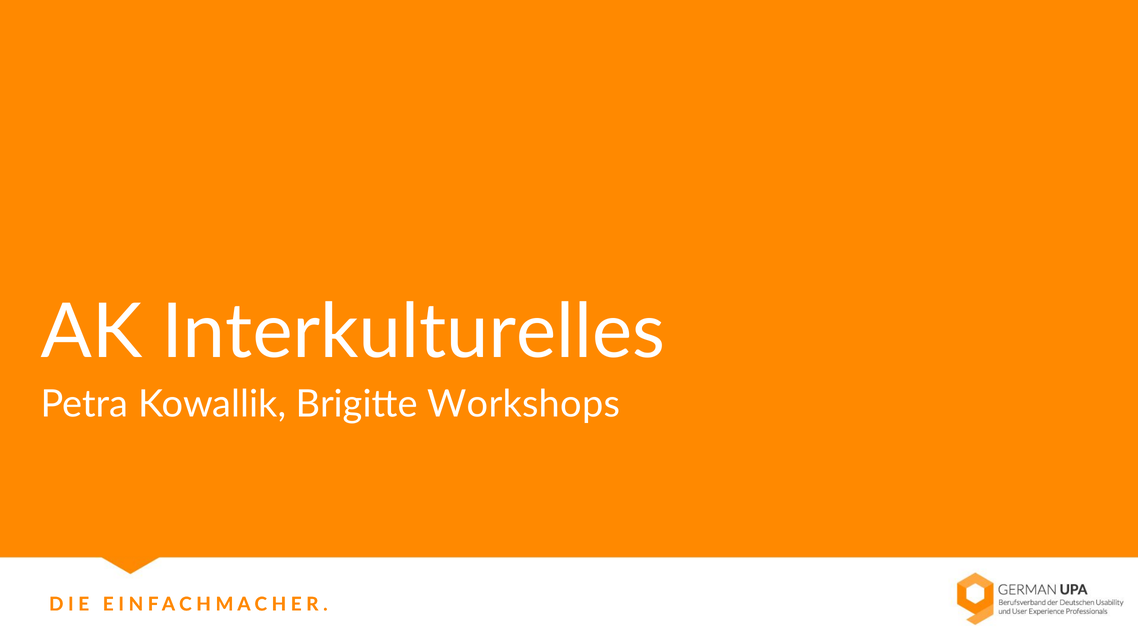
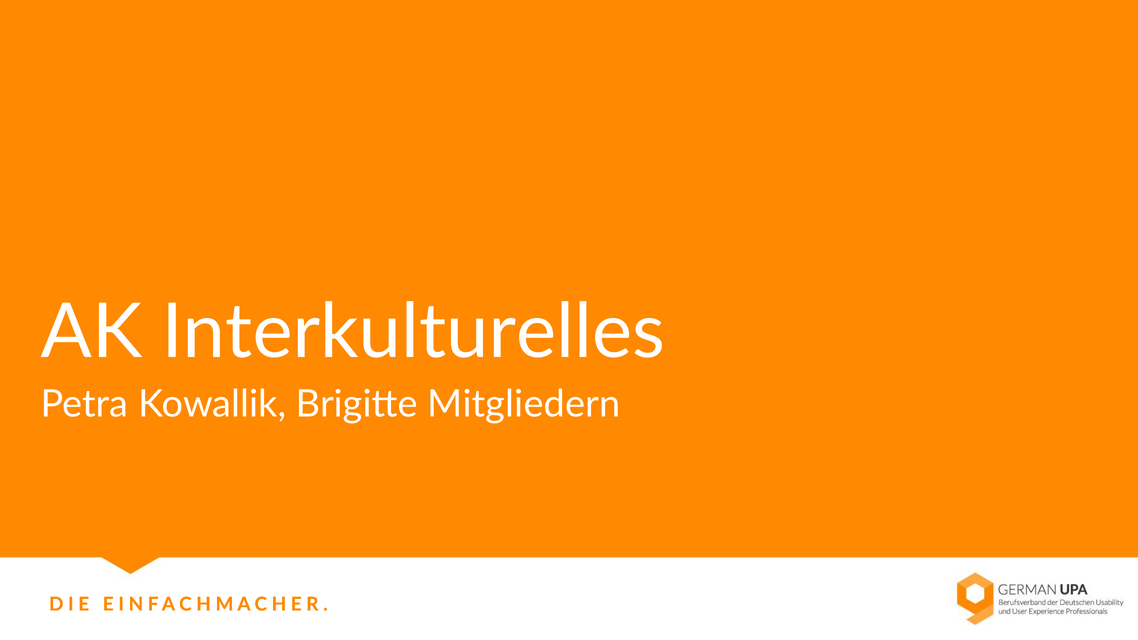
Workshops: Workshops -> Mitgliedern
